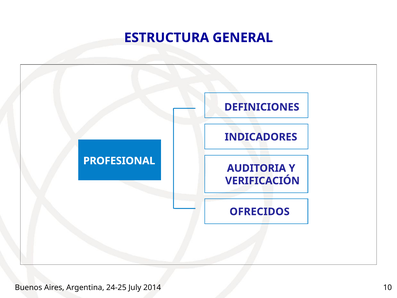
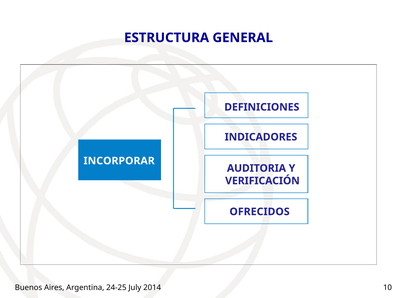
PROFESIONAL: PROFESIONAL -> INCORPORAR
